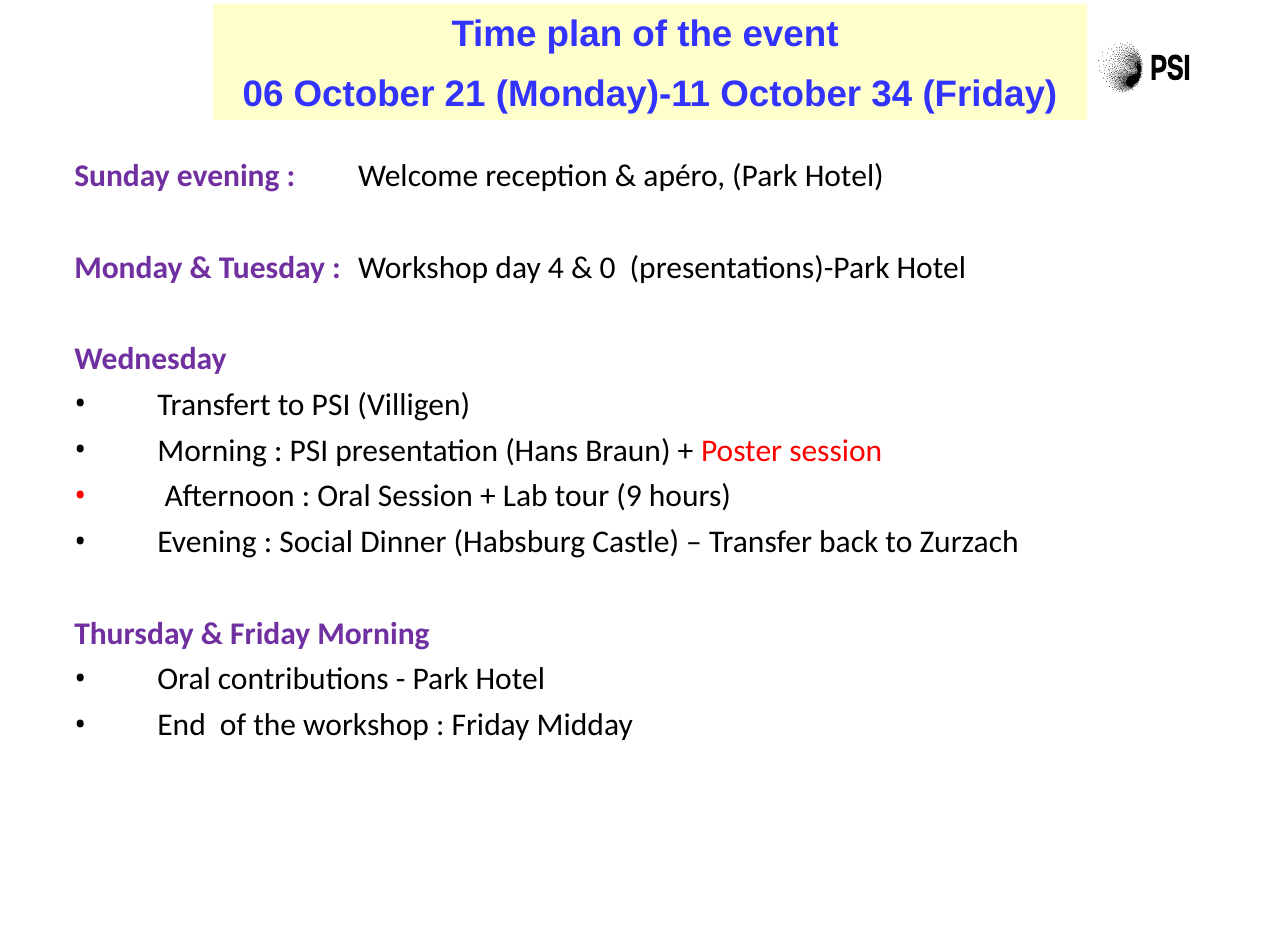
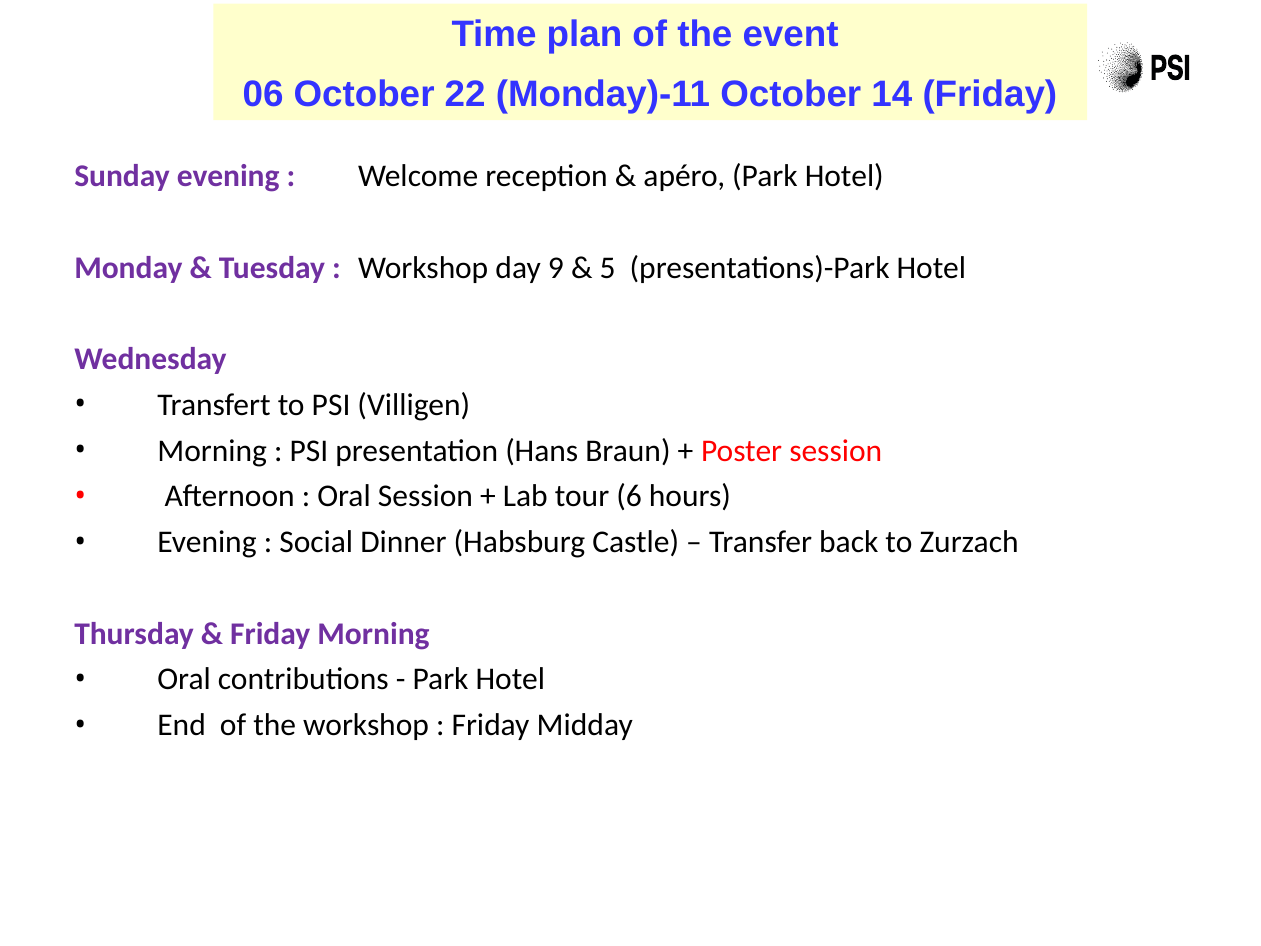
21: 21 -> 22
34: 34 -> 14
4: 4 -> 9
0: 0 -> 5
9: 9 -> 6
